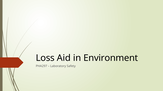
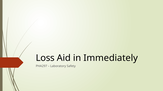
Environment: Environment -> Immediately
